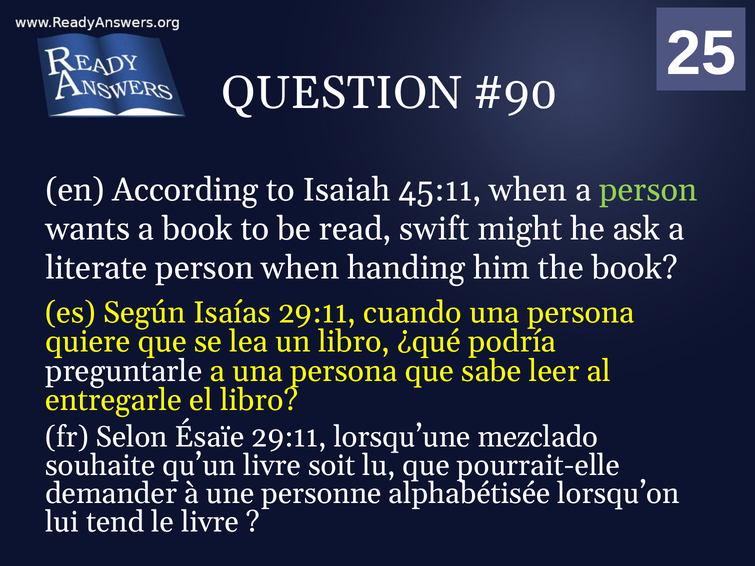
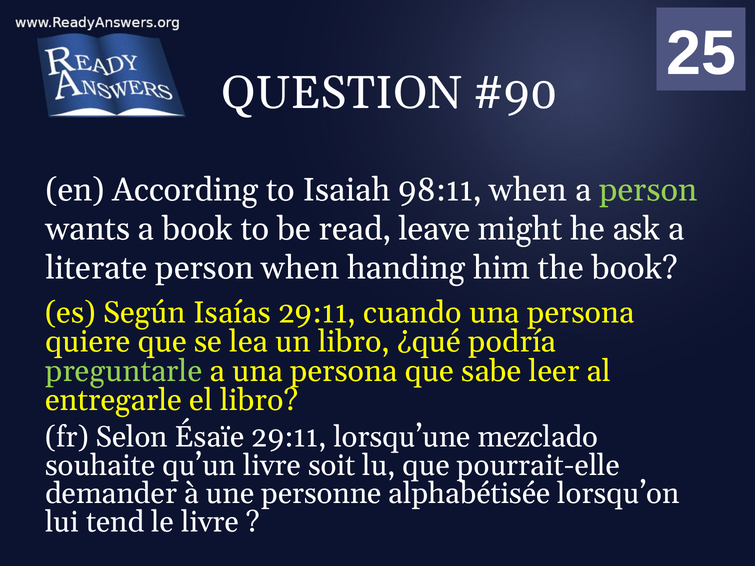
45:11: 45:11 -> 98:11
swift: swift -> leave
preguntarle colour: white -> light green
